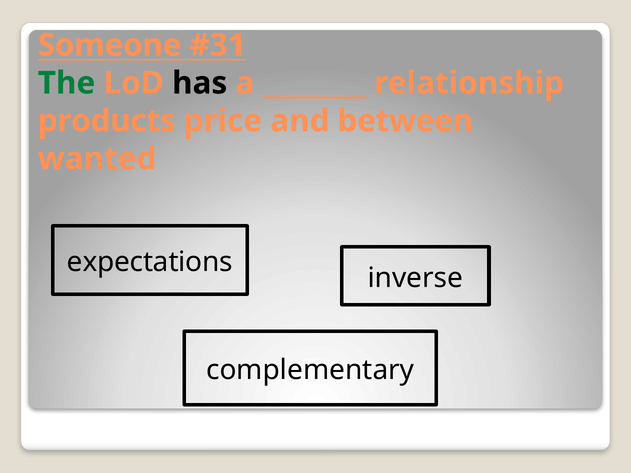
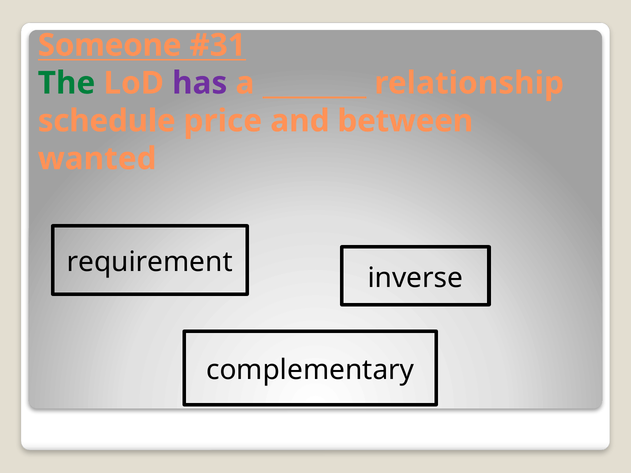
has colour: black -> purple
products: products -> schedule
expectations: expectations -> requirement
